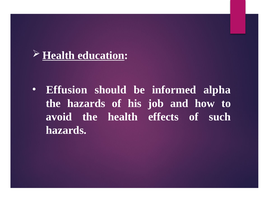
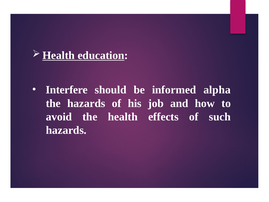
Effusion: Effusion -> Interfere
